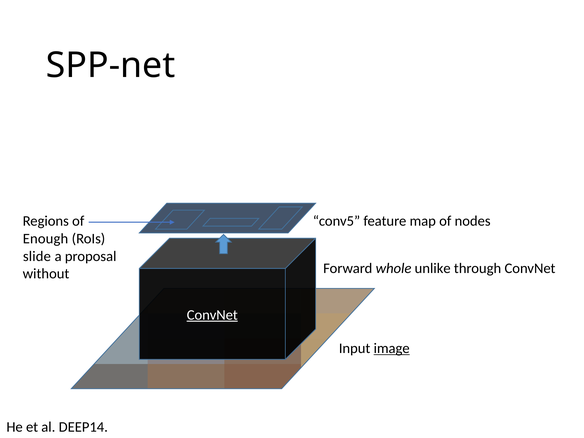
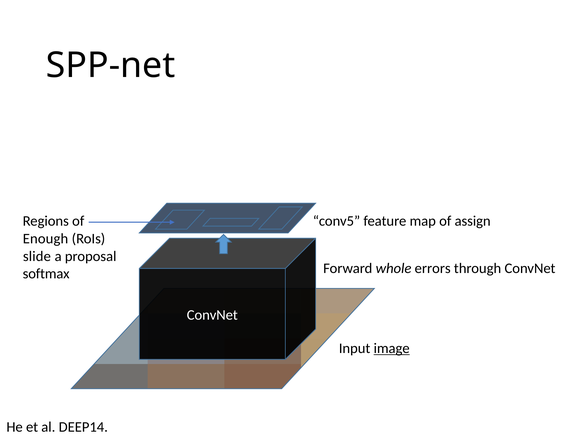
nodes: nodes -> assign
unlike: unlike -> errors
without: without -> softmax
ConvNet at (212, 315) underline: present -> none
